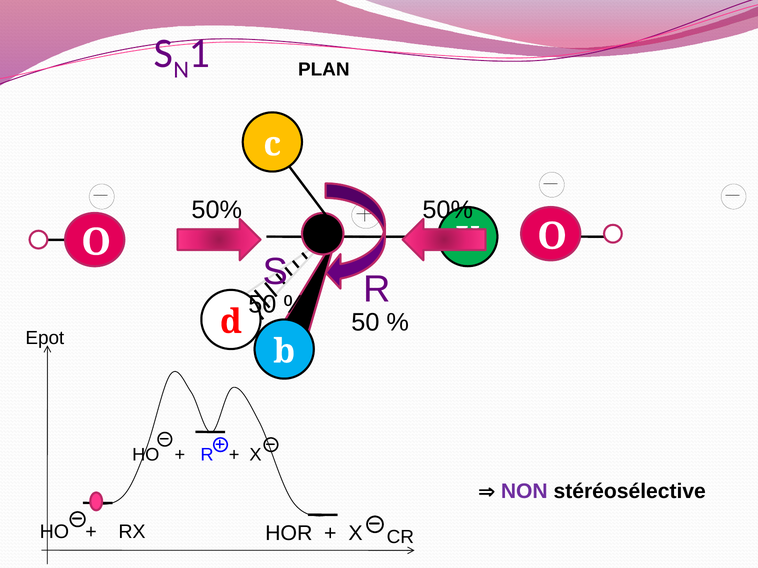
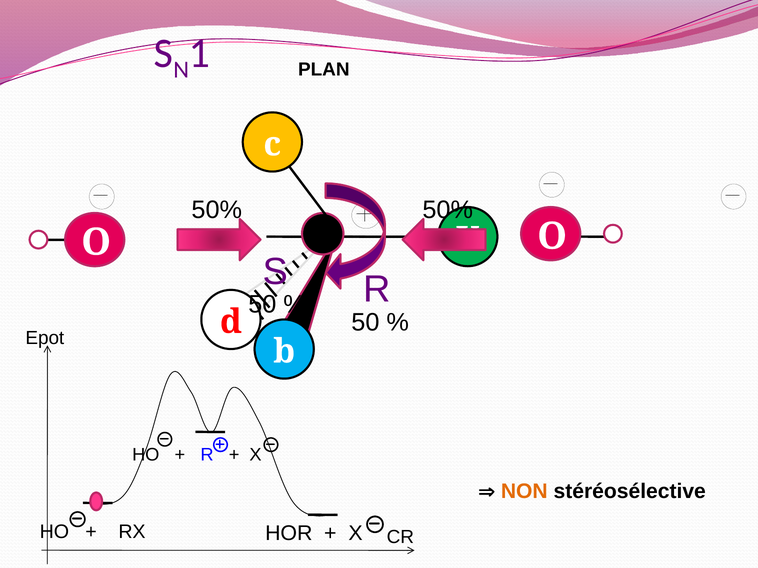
NON colour: purple -> orange
